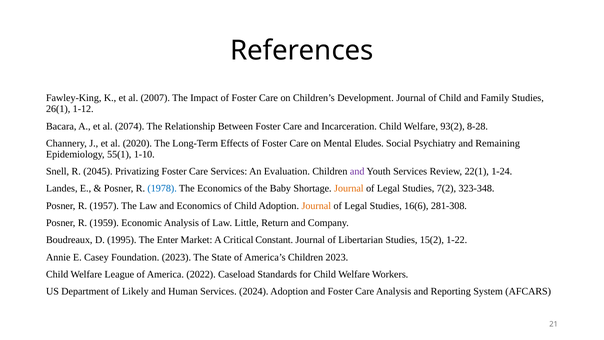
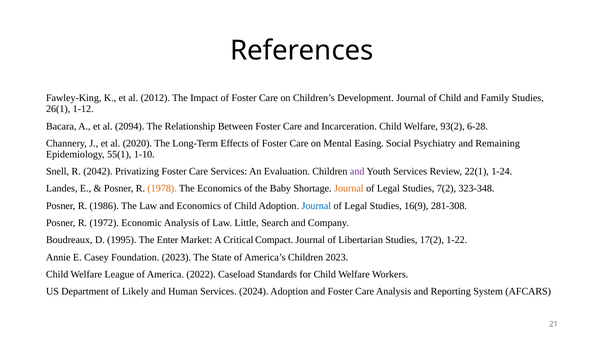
2007: 2007 -> 2012
2074: 2074 -> 2094
8-28: 8-28 -> 6-28
Eludes: Eludes -> Easing
2045: 2045 -> 2042
1978 colour: blue -> orange
1957: 1957 -> 1986
Journal at (316, 206) colour: orange -> blue
16(6: 16(6 -> 16(9
1959: 1959 -> 1972
Return: Return -> Search
Constant: Constant -> Compact
15(2: 15(2 -> 17(2
